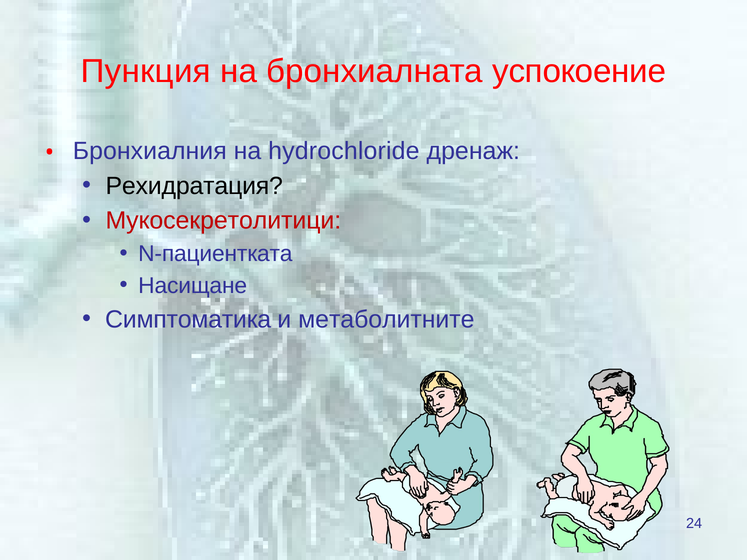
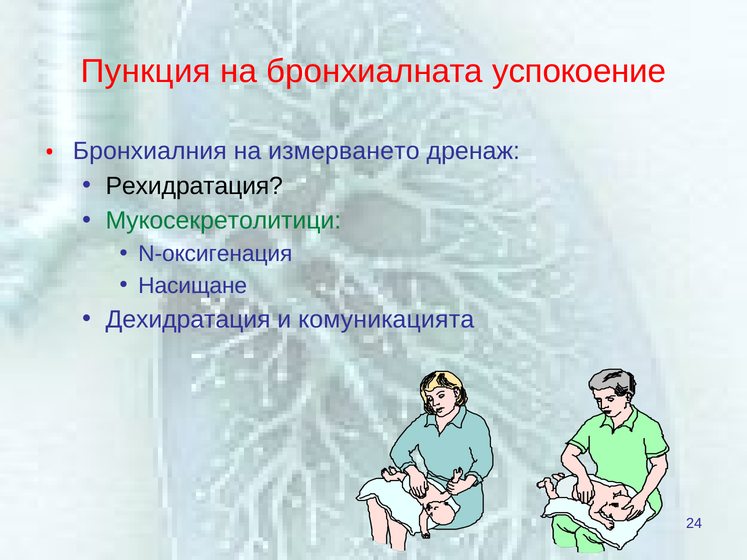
hydrochloride: hydrochloride -> измерването
Мукосекретолитици colour: red -> green
N-пациентката: N-пациентката -> N-оксигенация
Симптоматика: Симптоматика -> Дехидратация
метаболитните: метаболитните -> комуникацията
